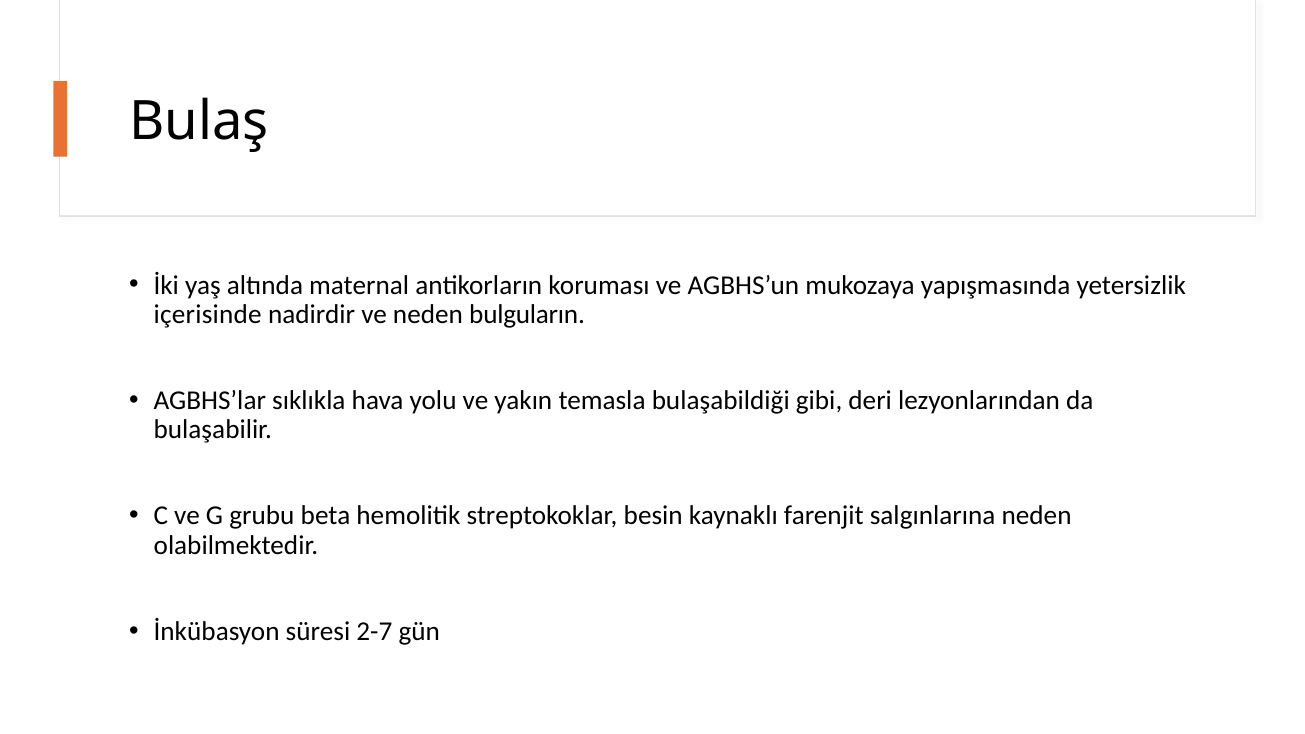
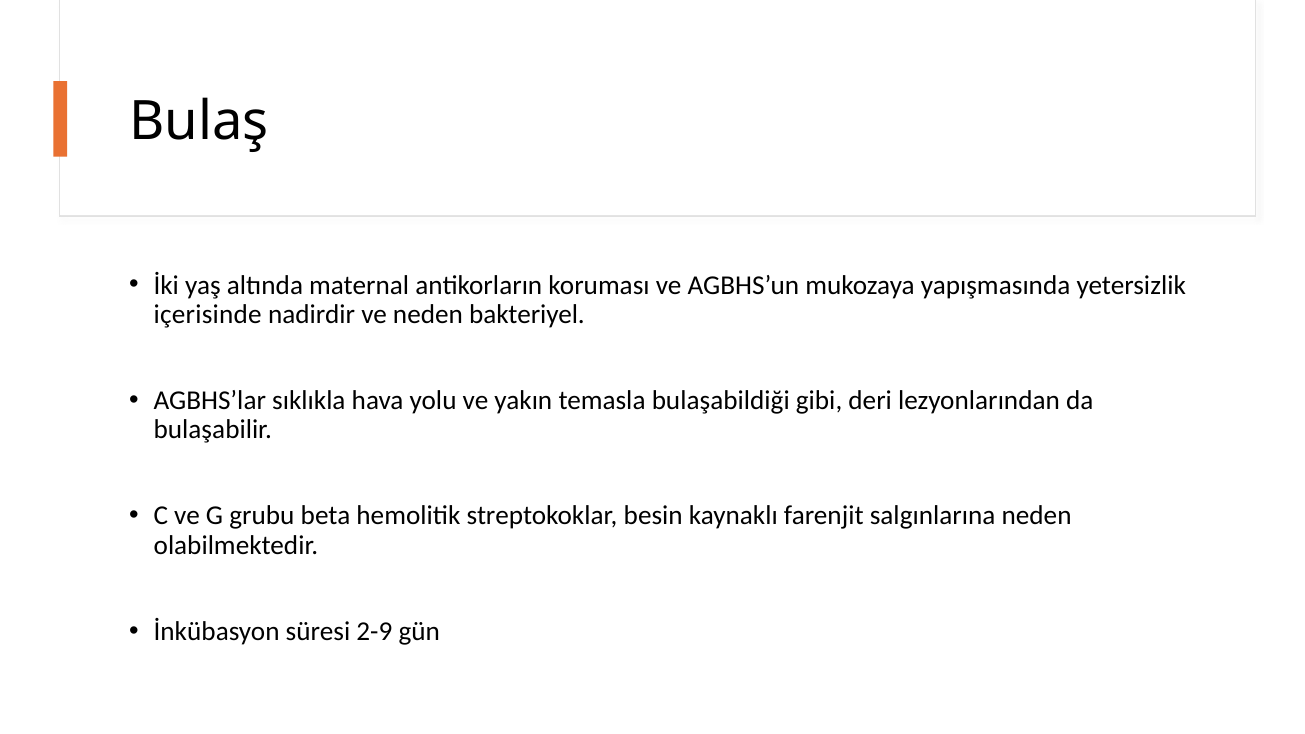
bulguların: bulguların -> bakteriyel
2-7: 2-7 -> 2-9
